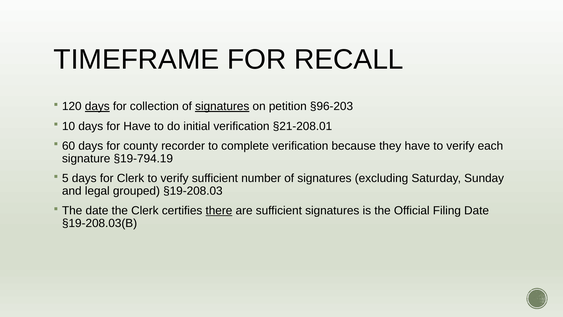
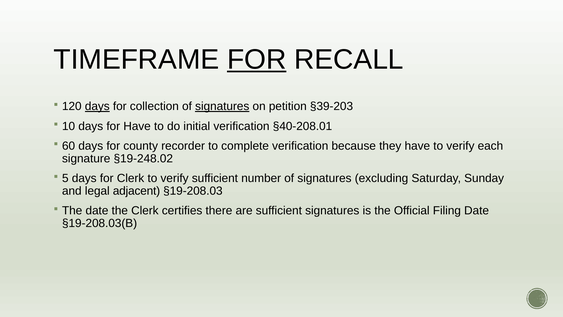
FOR at (257, 59) underline: none -> present
§96-203: §96-203 -> §39-203
§21-208.01: §21-208.01 -> §40-208.01
§19-794.19: §19-794.19 -> §19-248.02
grouped: grouped -> adjacent
there underline: present -> none
